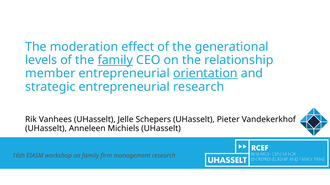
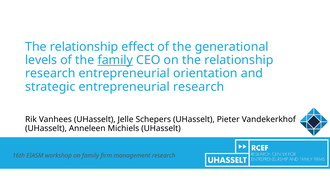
moderation at (84, 47): moderation -> relationship
member at (50, 74): member -> research
orientation underline: present -> none
